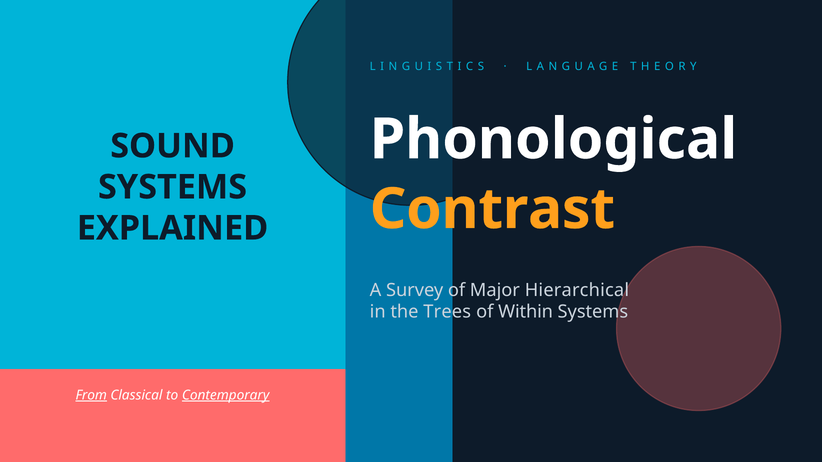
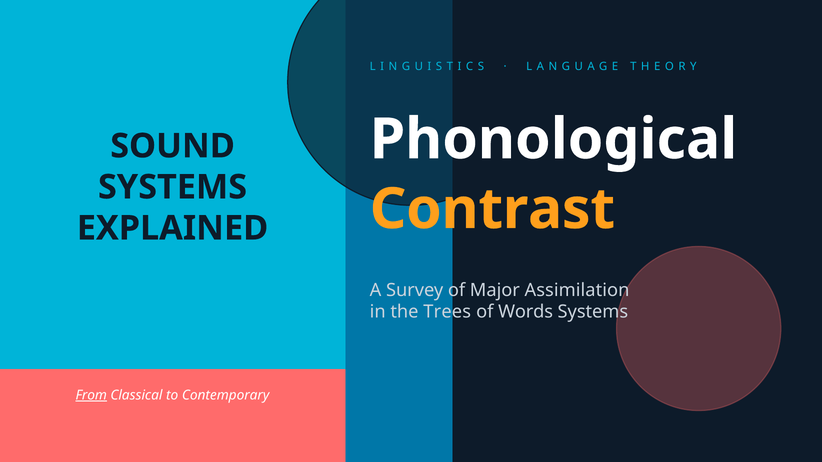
Hierarchical: Hierarchical -> Assimilation
Within: Within -> Words
Contemporary underline: present -> none
